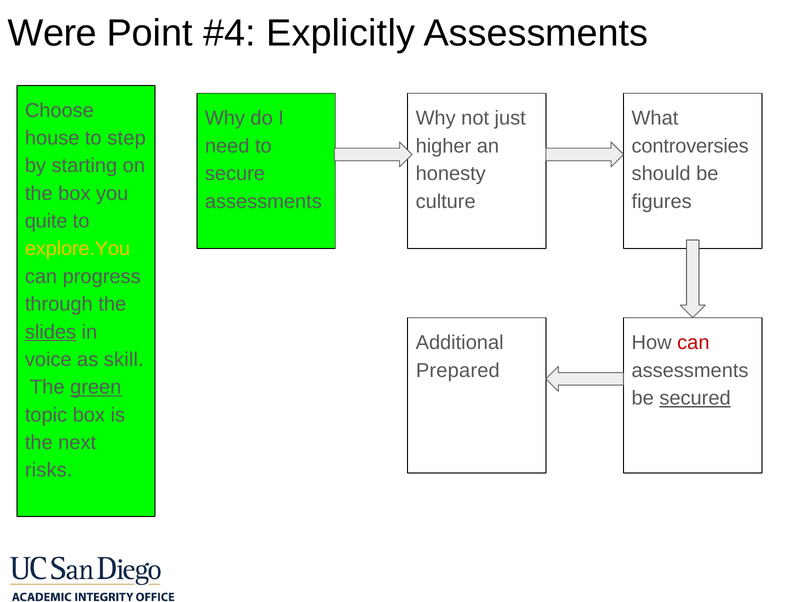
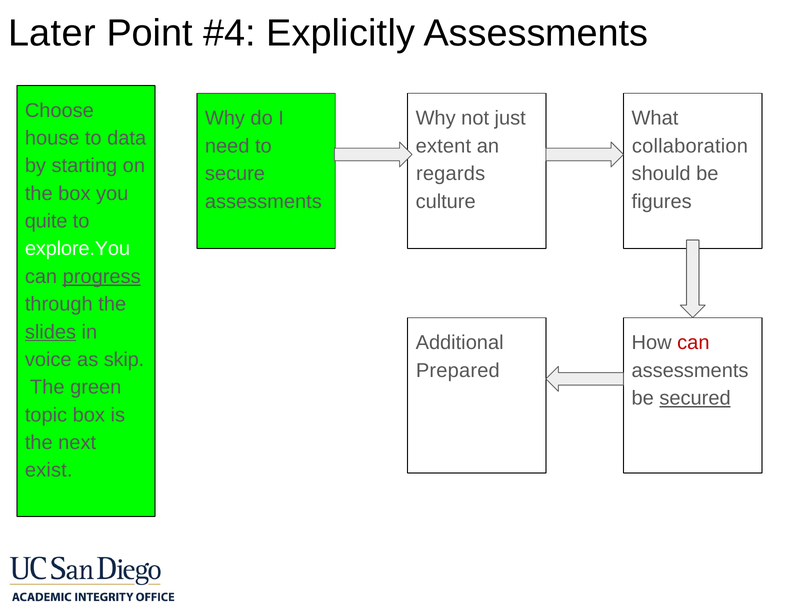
Were: Were -> Later
step: step -> data
higher: higher -> extent
controversies: controversies -> collaboration
honesty: honesty -> regards
explore.You colour: yellow -> white
progress underline: none -> present
skill: skill -> skip
green underline: present -> none
risks: risks -> exist
